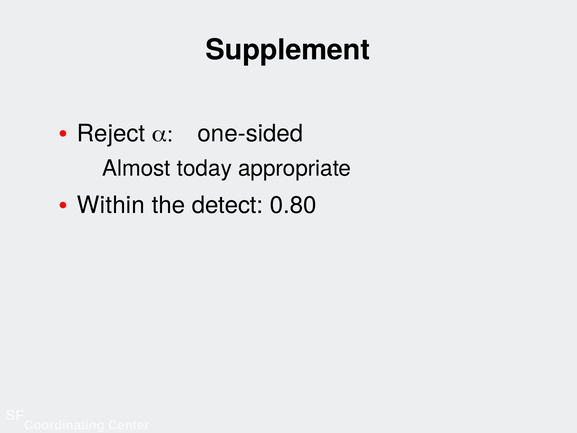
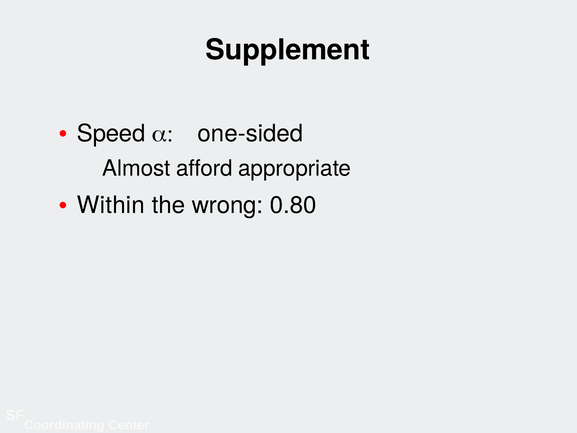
Reject: Reject -> Speed
today: today -> afford
detect: detect -> wrong
